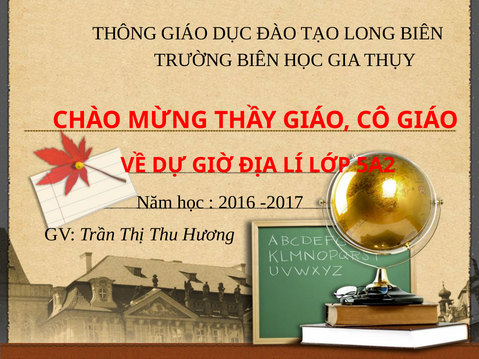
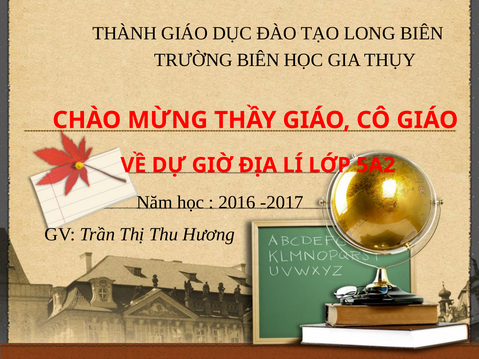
THÔNG: THÔNG -> THÀNH
